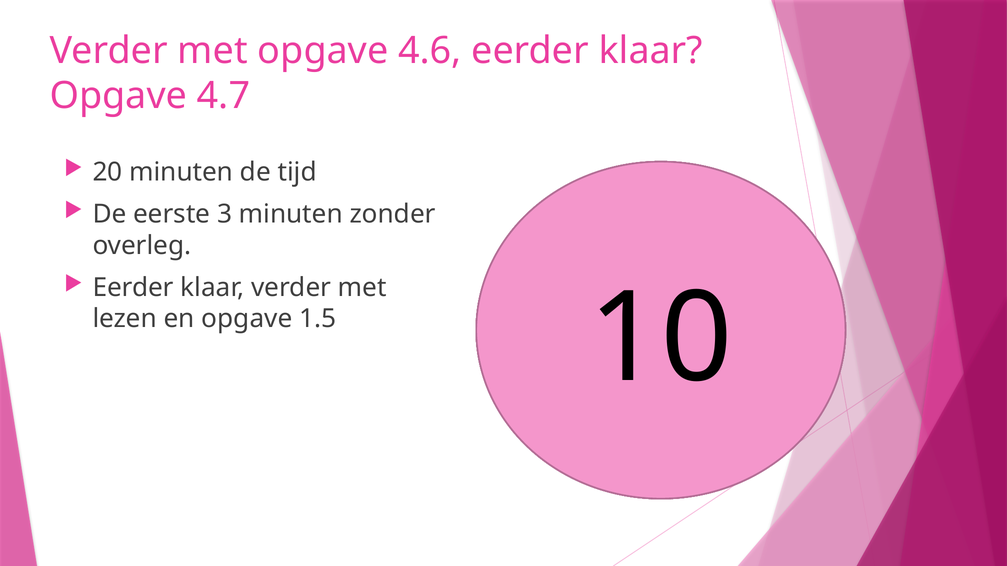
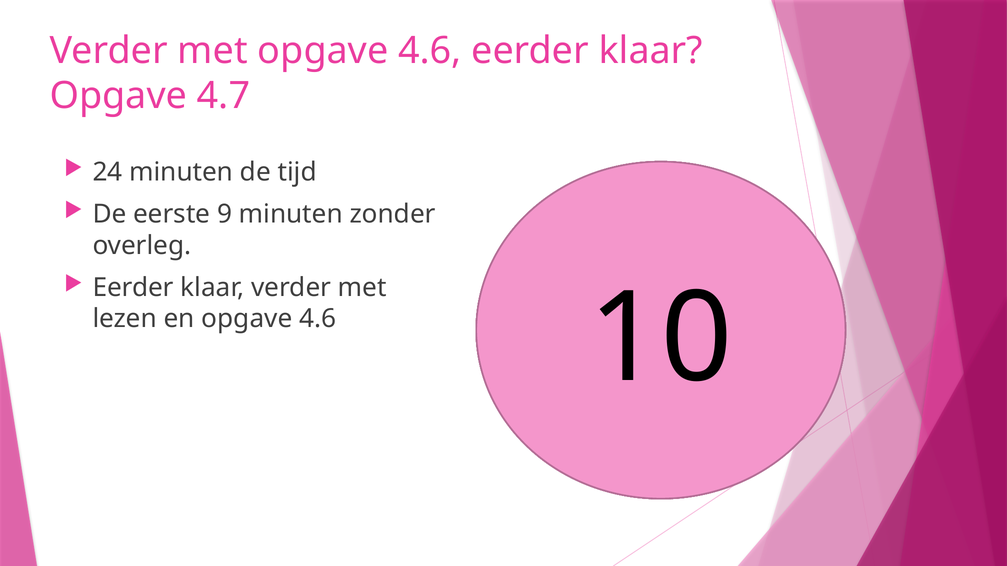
20: 20 -> 24
3: 3 -> 9
en opgave 1.5: 1.5 -> 4.6
